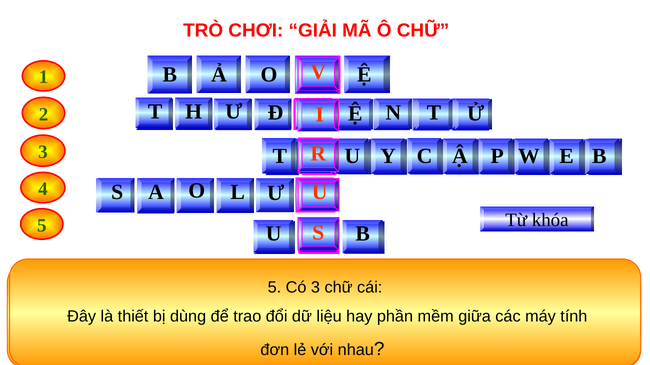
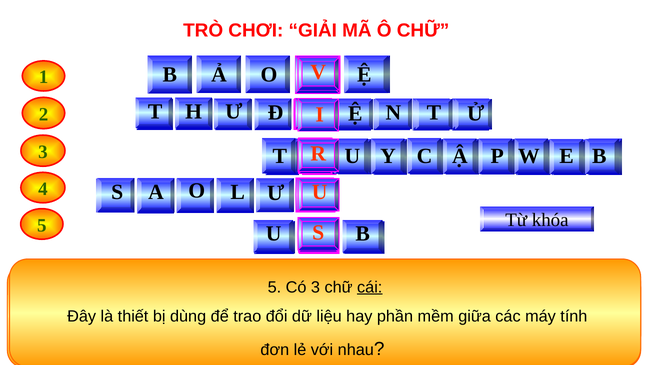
cái at (370, 288) underline: none -> present
